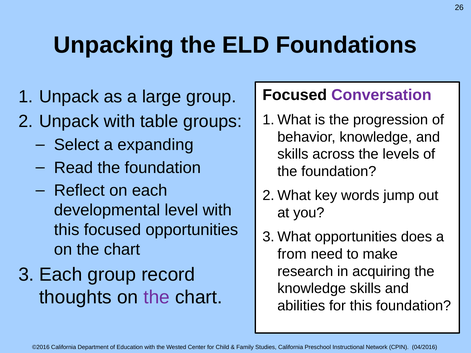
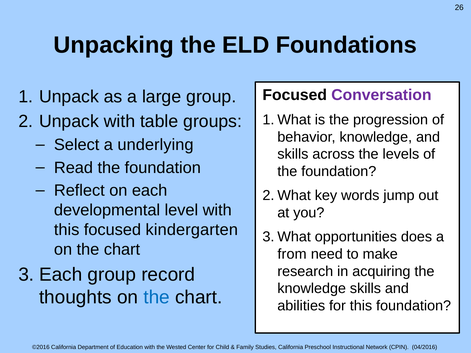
expanding: expanding -> underlying
focused opportunities: opportunities -> kindergarten
the at (157, 298) colour: purple -> blue
